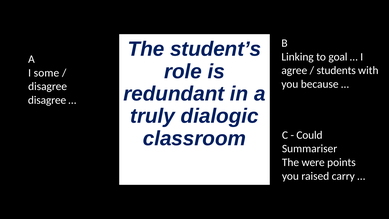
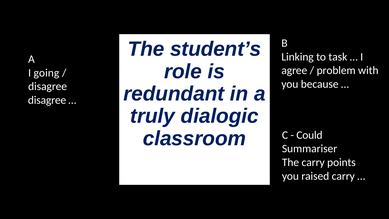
goal: goal -> task
students: students -> problem
some: some -> going
The were: were -> carry
